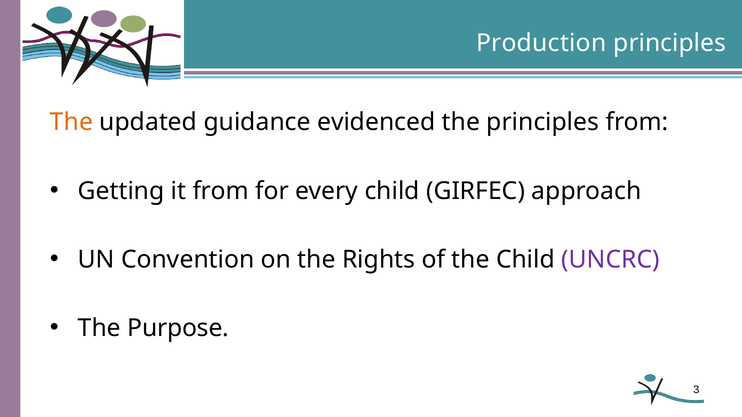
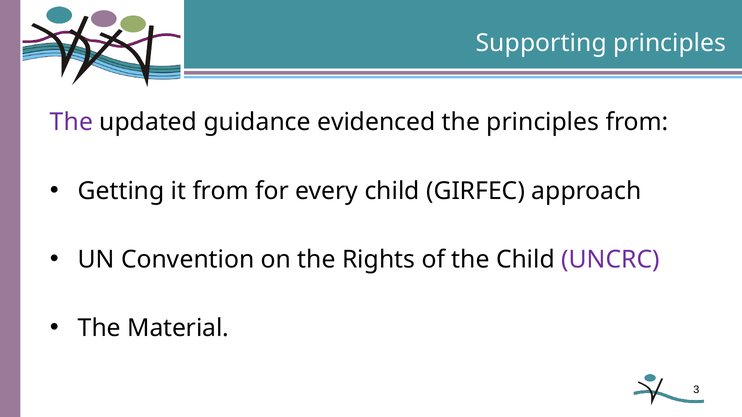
Production: Production -> Supporting
The at (71, 122) colour: orange -> purple
Purpose: Purpose -> Material
